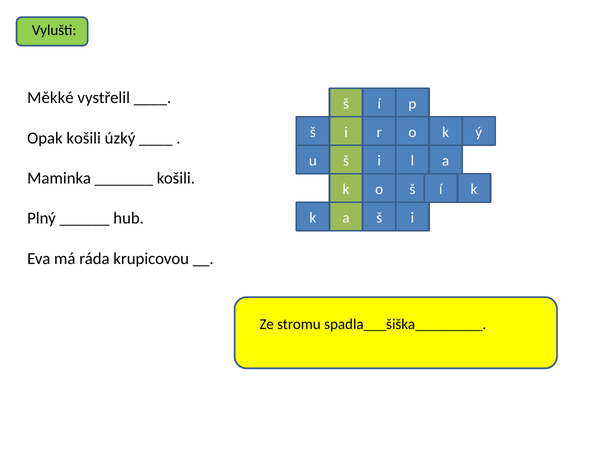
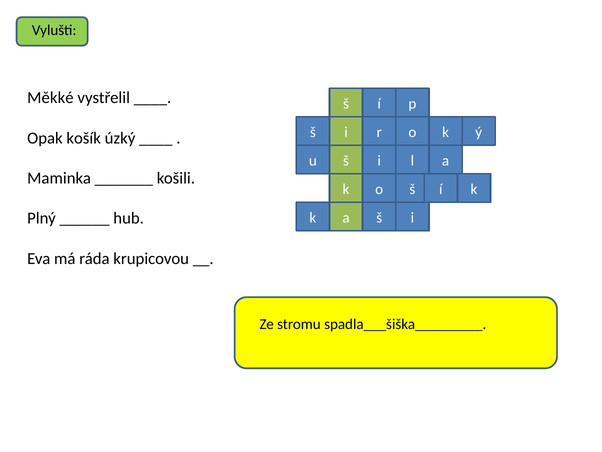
Opak košili: košili -> košík
